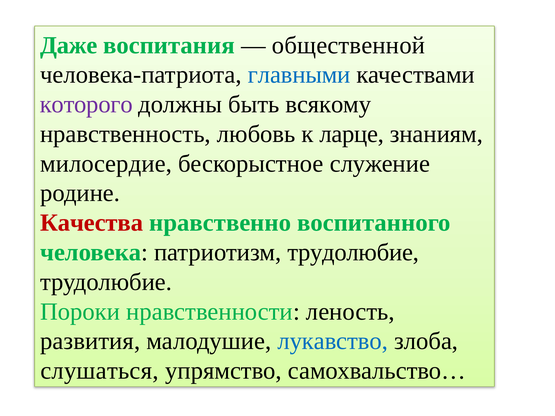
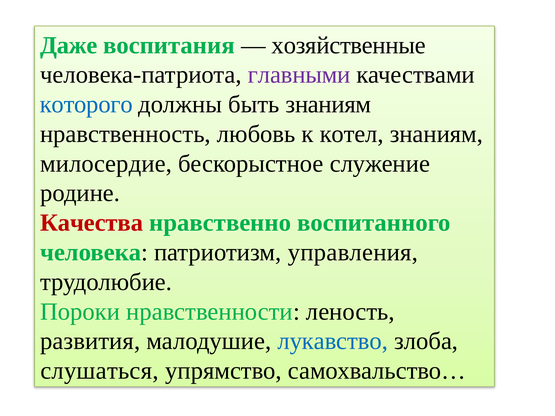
общественной: общественной -> хозяйственные
главными colour: blue -> purple
которого colour: purple -> blue
быть всякому: всякому -> знаниям
ларце: ларце -> котел
патриотизм трудолюбие: трудолюбие -> управления
